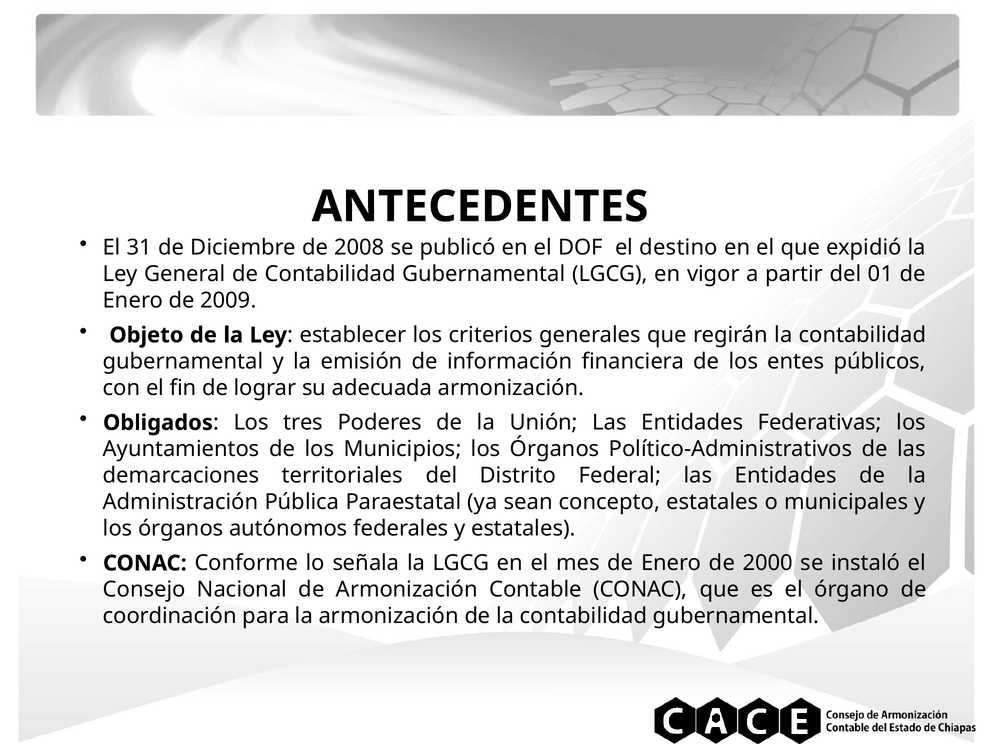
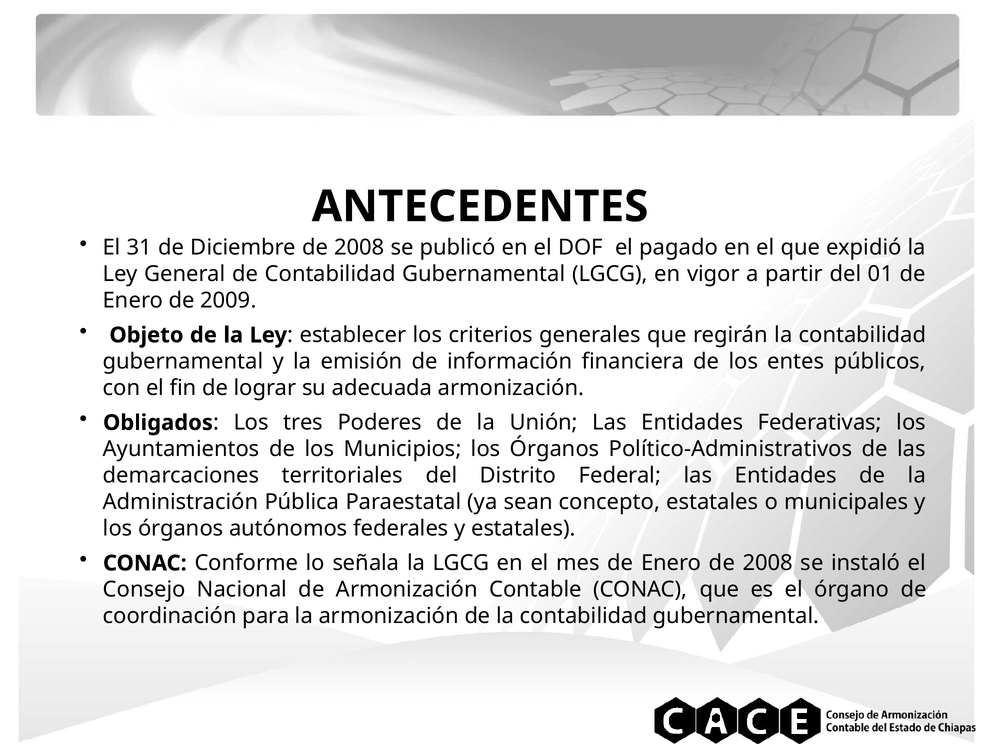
destino: destino -> pagado
Enero de 2000: 2000 -> 2008
